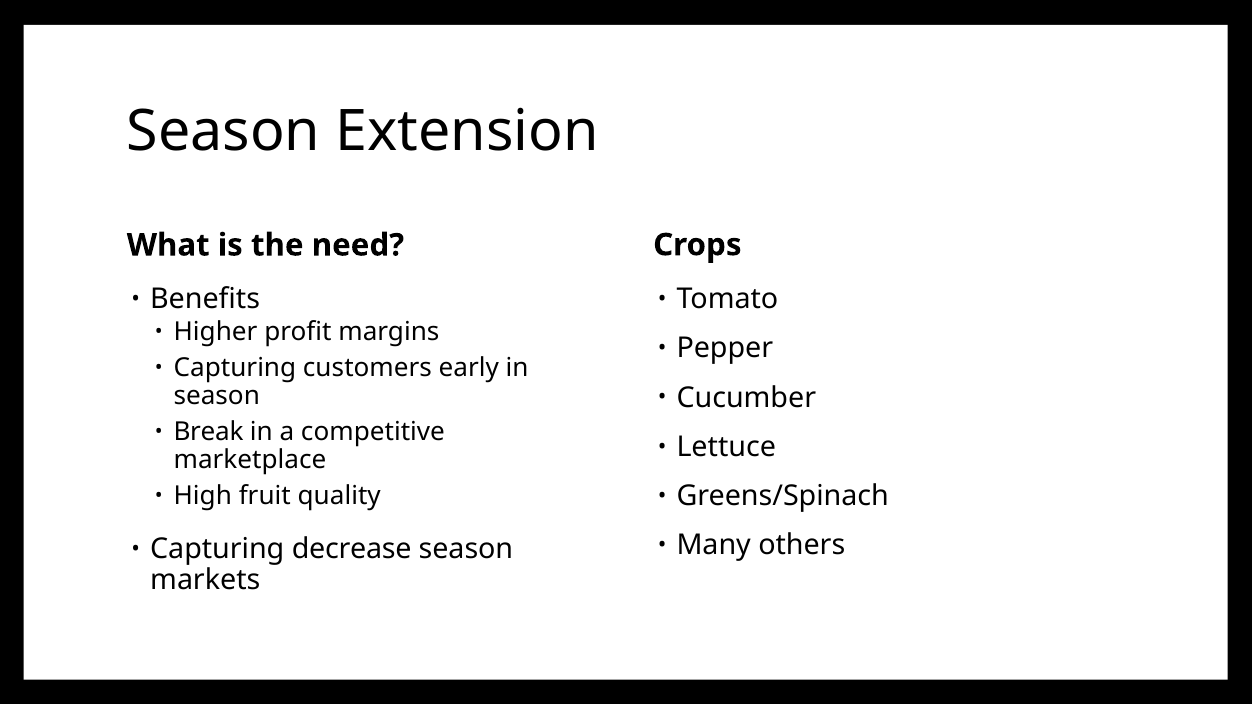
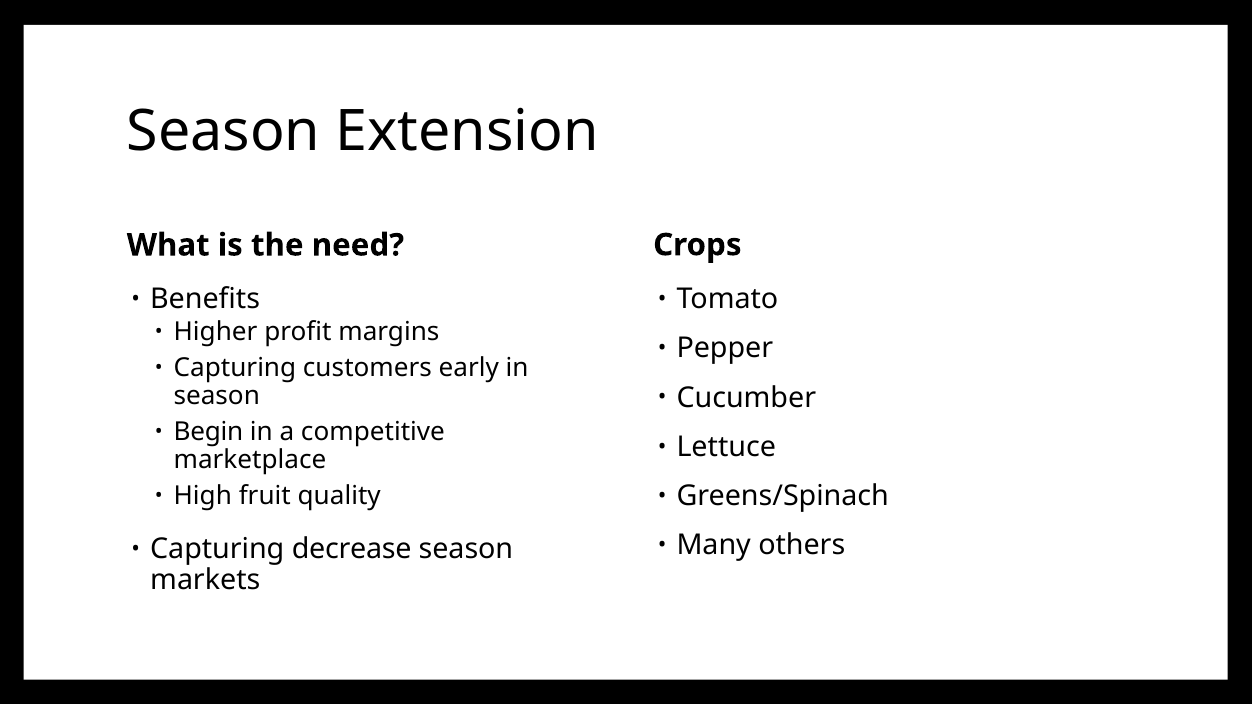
Break: Break -> Begin
